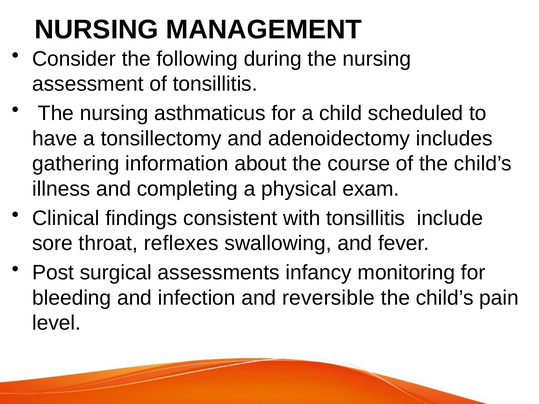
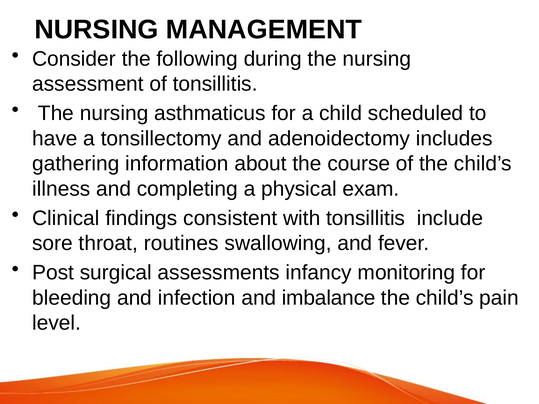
reflexes: reflexes -> routines
reversible: reversible -> imbalance
